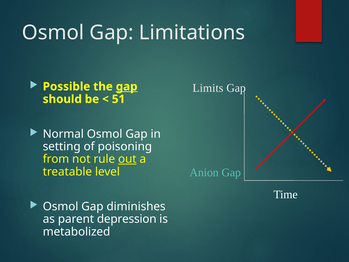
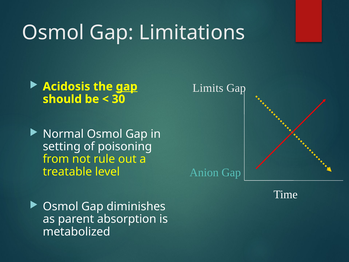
Possible: Possible -> Acidosis
51: 51 -> 30
out underline: present -> none
depression: depression -> absorption
